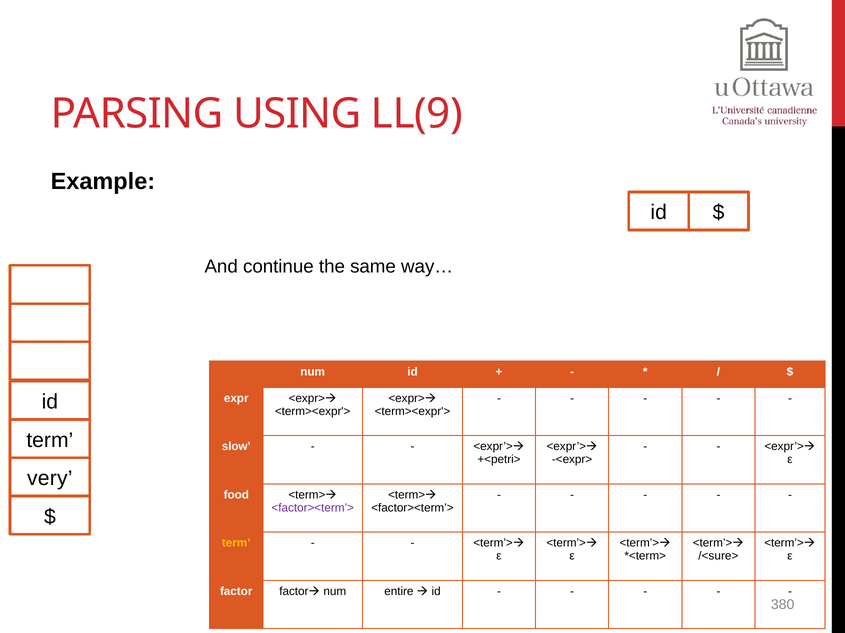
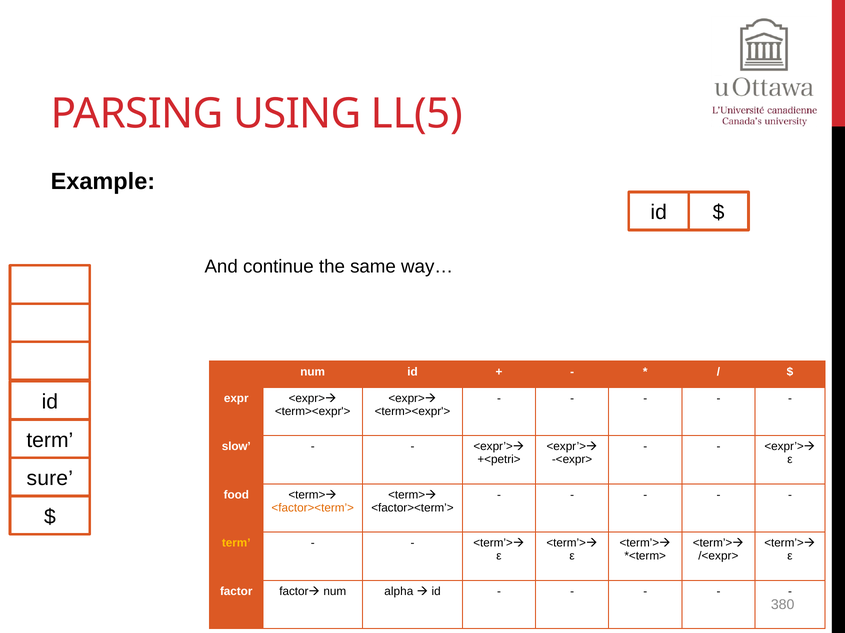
LL(9: LL(9 -> LL(5
very: very -> sure
<factor><term’> at (313, 508) colour: purple -> orange
/<sure>: /<sure> -> /<expr>
entire: entire -> alpha
